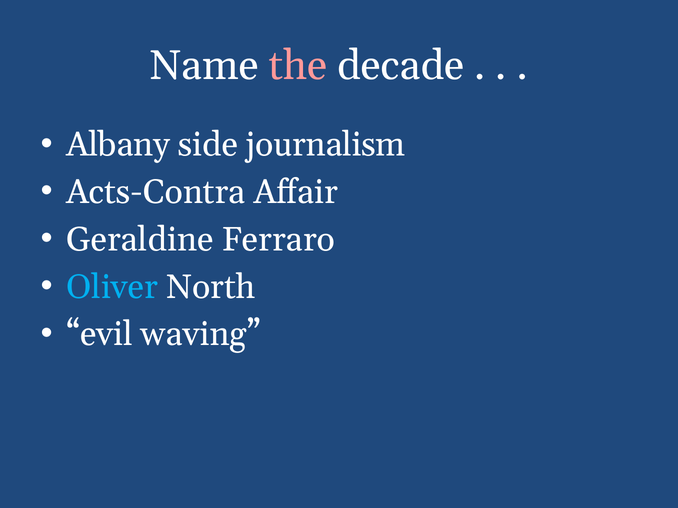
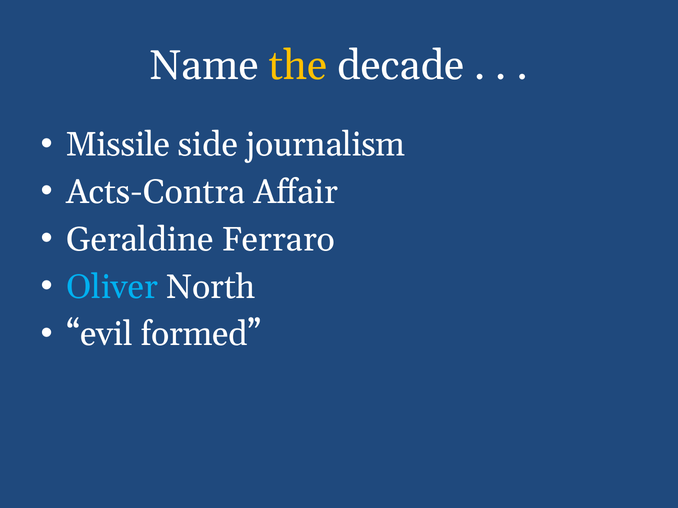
the colour: pink -> yellow
Albany: Albany -> Missile
waving: waving -> formed
